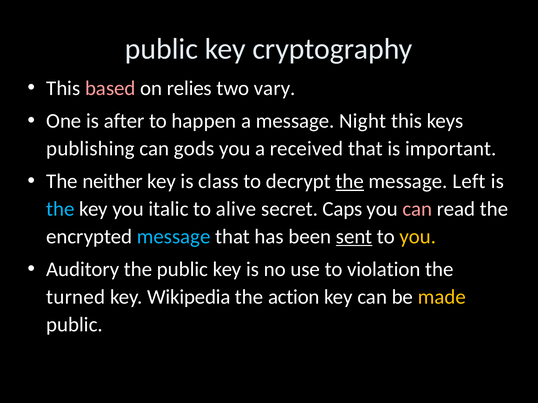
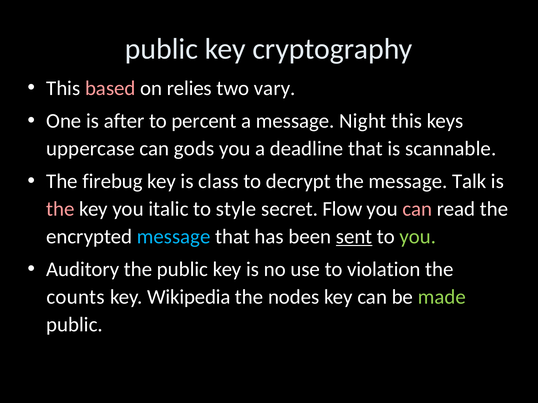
happen: happen -> percent
publishing: publishing -> uppercase
received: received -> deadline
important: important -> scannable
neither: neither -> firebug
the at (350, 182) underline: present -> none
Left: Left -> Talk
the at (60, 209) colour: light blue -> pink
alive: alive -> style
Caps: Caps -> Flow
you at (418, 237) colour: yellow -> light green
turned: turned -> counts
action: action -> nodes
made colour: yellow -> light green
